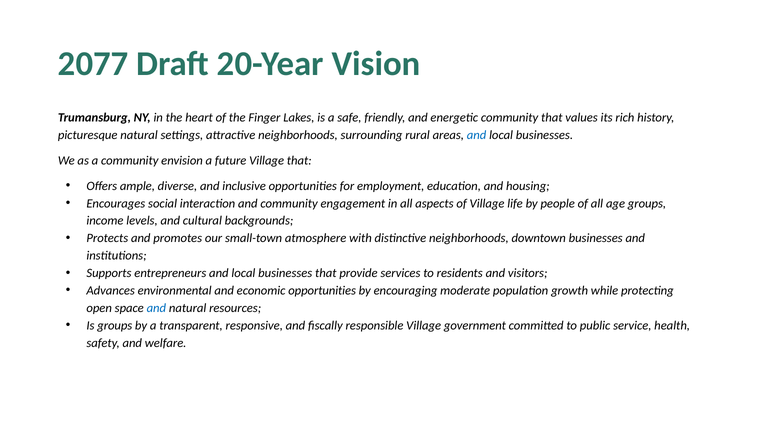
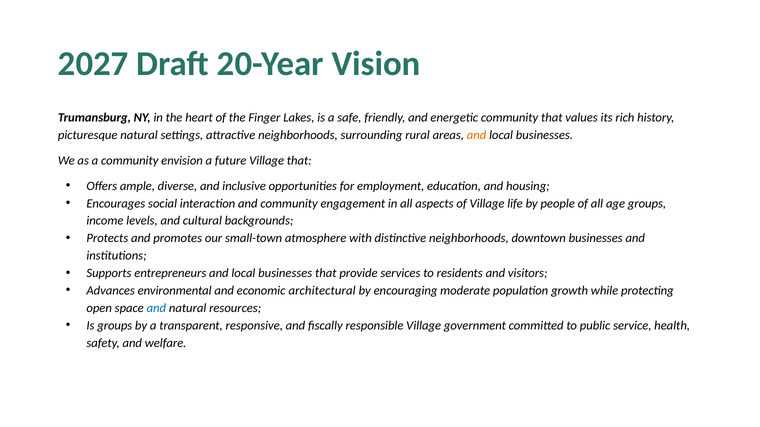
2077: 2077 -> 2027
and at (477, 135) colour: blue -> orange
economic opportunities: opportunities -> architectural
